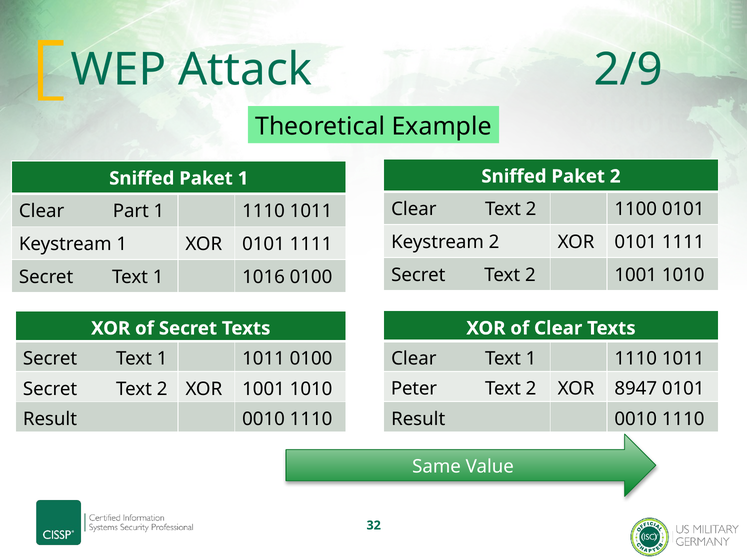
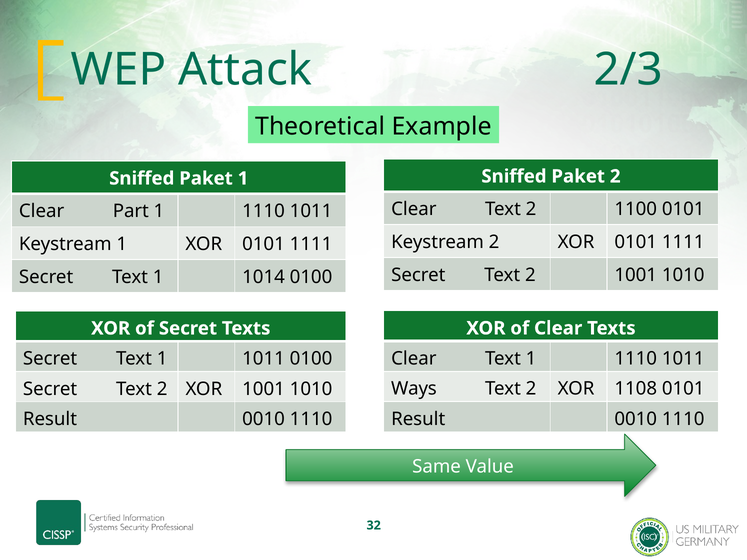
2/9: 2/9 -> 2/3
1016: 1016 -> 1014
Peter: Peter -> Ways
8947: 8947 -> 1108
